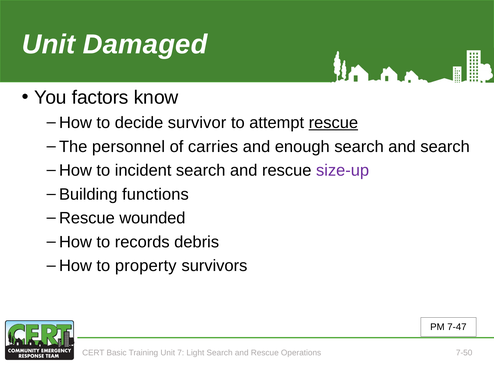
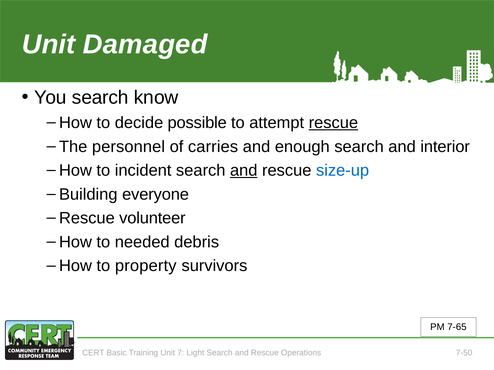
You factors: factors -> search
survivor: survivor -> possible
and search: search -> interior
and at (244, 171) underline: none -> present
size-up colour: purple -> blue
functions: functions -> everyone
wounded: wounded -> volunteer
records: records -> needed
7-47: 7-47 -> 7-65
